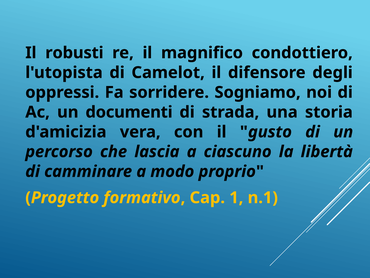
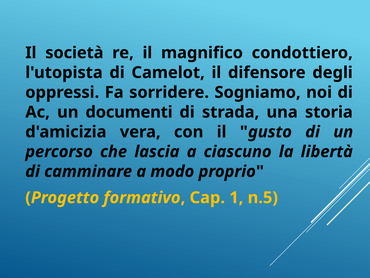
robusti: robusti -> società
n.1: n.1 -> n.5
